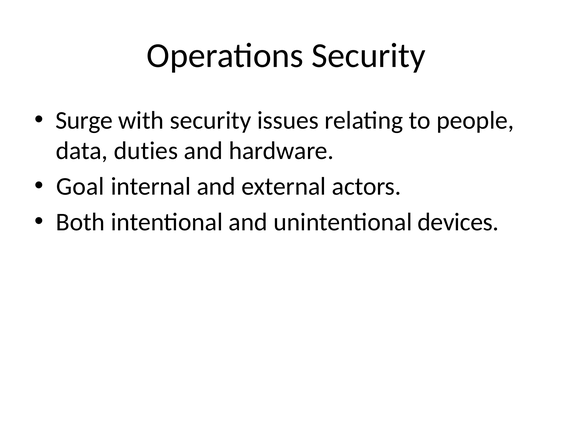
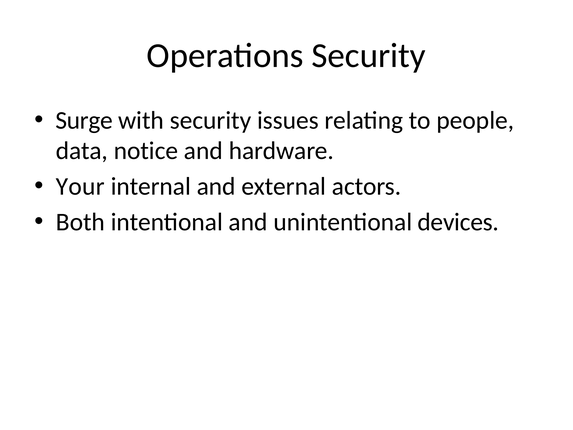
duties: duties -> notice
Goal: Goal -> Your
